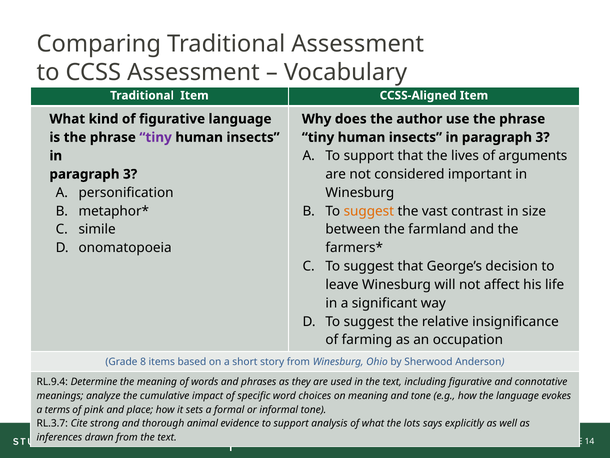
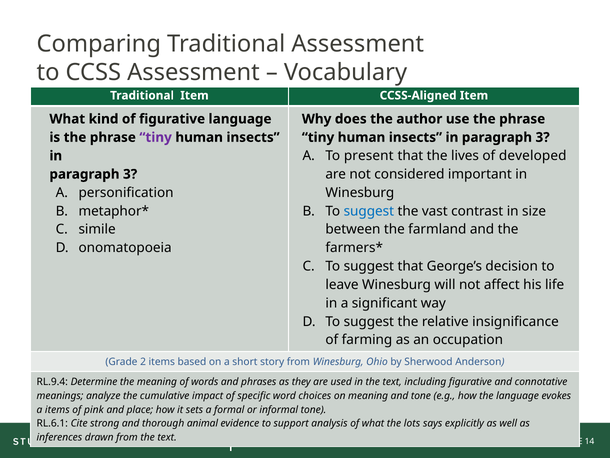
A To support: support -> present
arguments: arguments -> developed
suggest at (369, 211) colour: orange -> blue
8: 8 -> 2
a terms: terms -> items
RL.3.7: RL.3.7 -> RL.6.1
